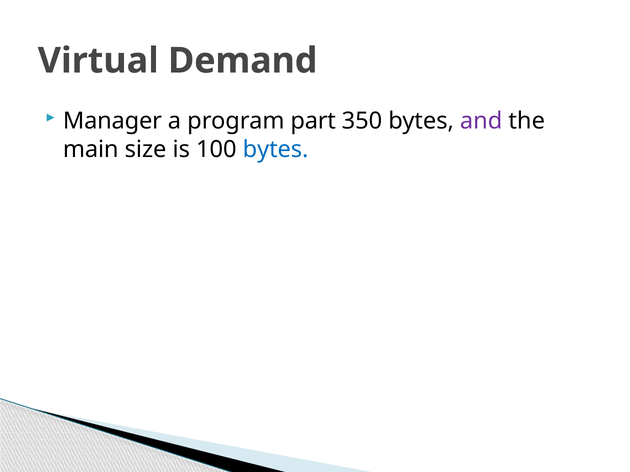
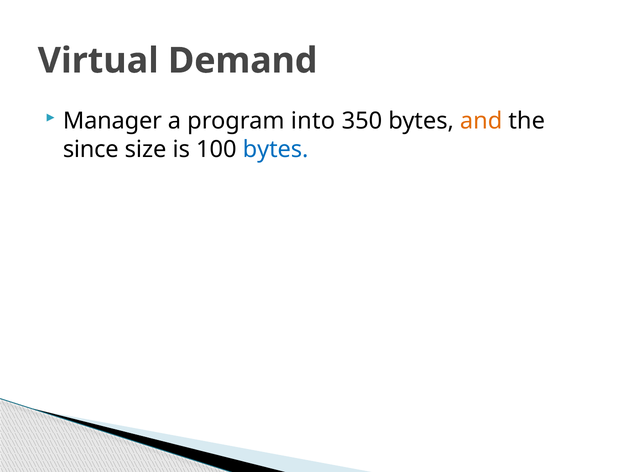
part: part -> into
and colour: purple -> orange
main: main -> since
